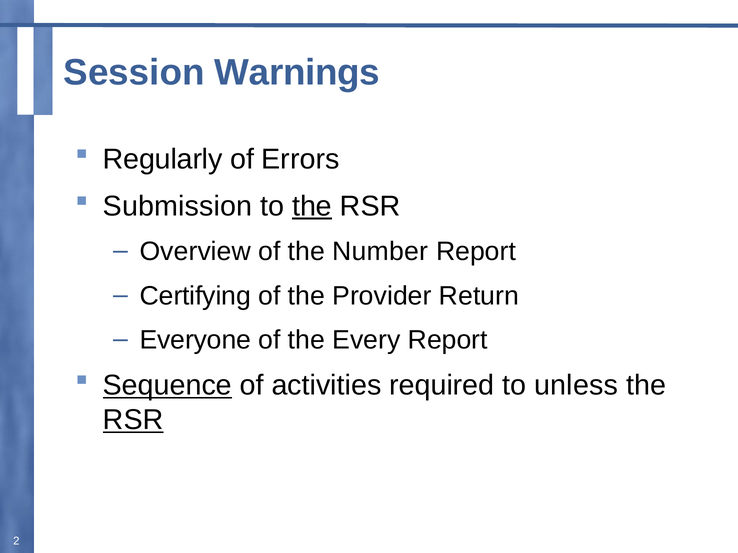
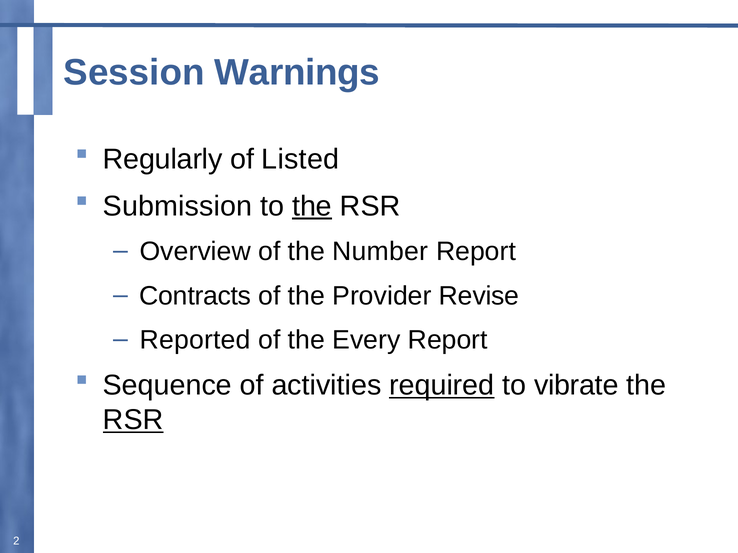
Errors: Errors -> Listed
Certifying: Certifying -> Contracts
Return: Return -> Revise
Everyone: Everyone -> Reported
Sequence underline: present -> none
required underline: none -> present
unless: unless -> vibrate
